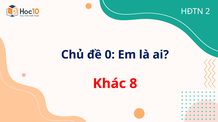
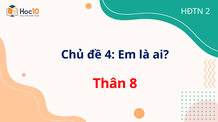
0: 0 -> 4
Khác: Khác -> Thân
